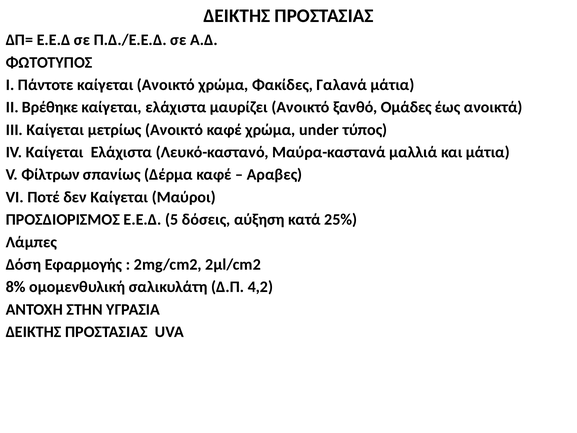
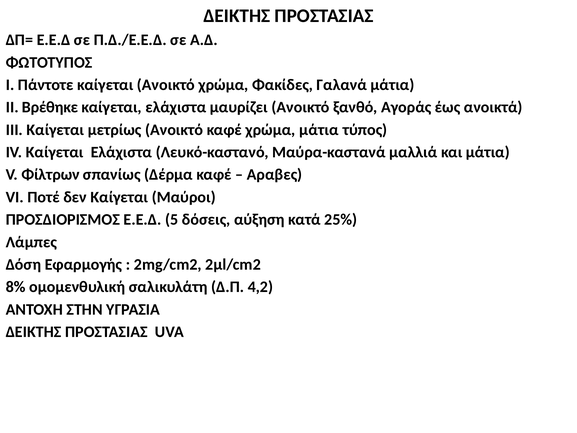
Ομάδες: Ομάδες -> Αγοράς
χρώμα under: under -> μάτια
